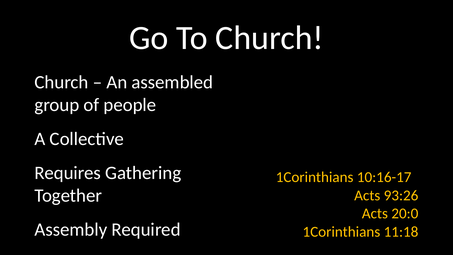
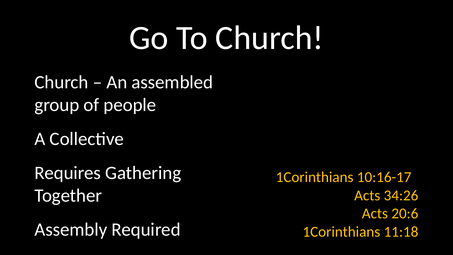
93:26: 93:26 -> 34:26
20:0: 20:0 -> 20:6
